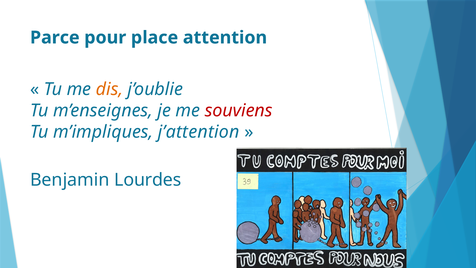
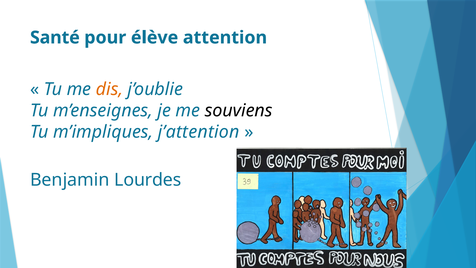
Parce: Parce -> Santé
place: place -> élève
souviens colour: red -> black
